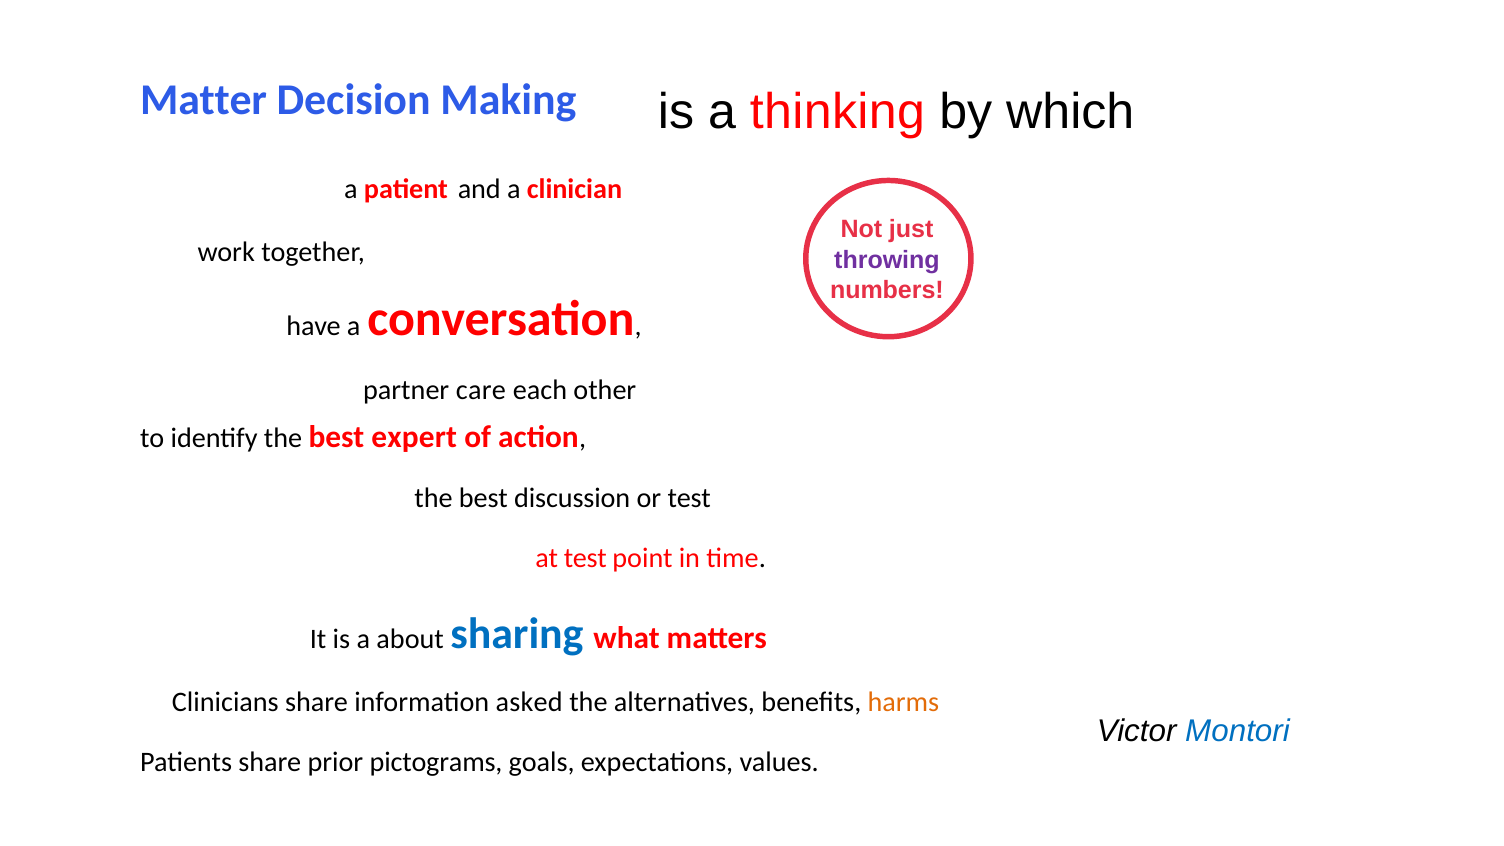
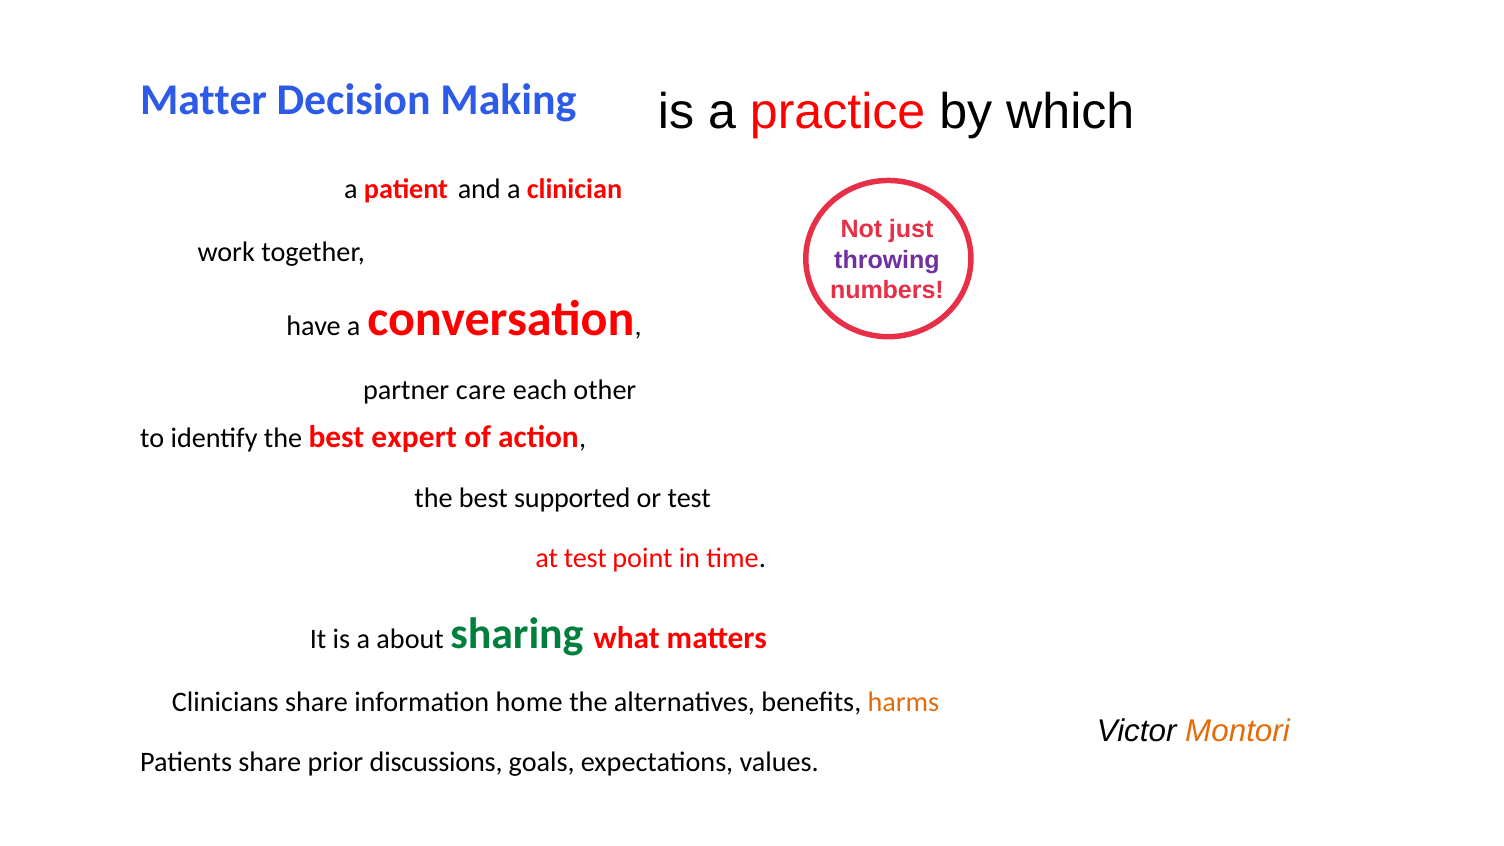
thinking: thinking -> practice
discussion: discussion -> supported
sharing colour: blue -> green
asked: asked -> home
Montori colour: blue -> orange
pictograms: pictograms -> discussions
